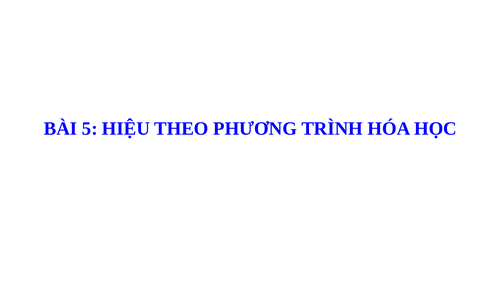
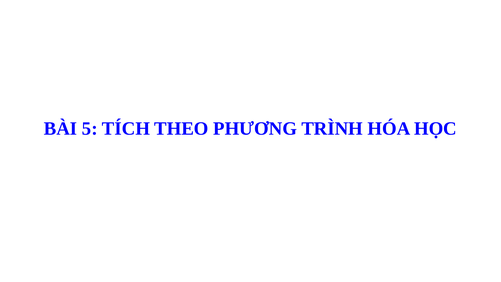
HIỆU: HIỆU -> TÍCH
